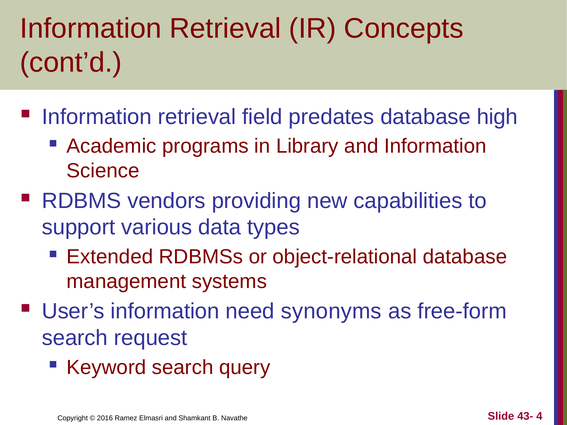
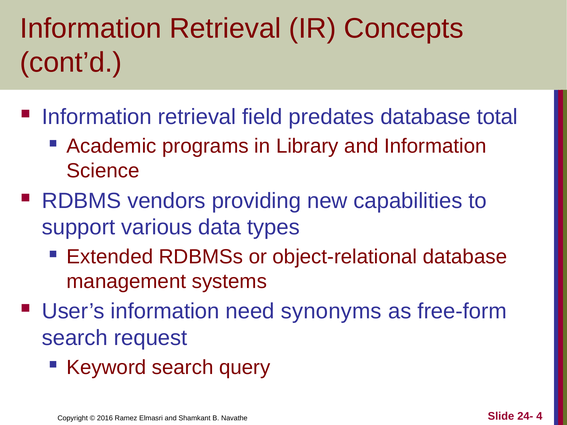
high: high -> total
43-: 43- -> 24-
